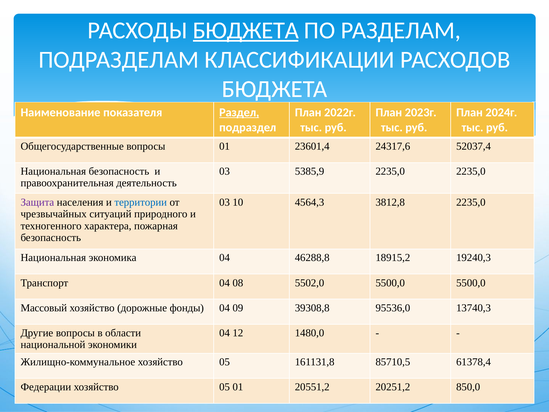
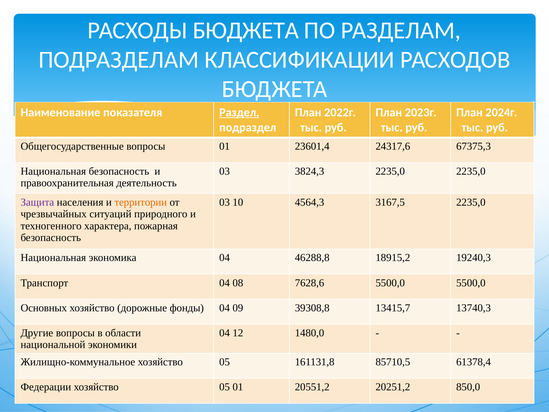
БЮДЖЕТА at (246, 30) underline: present -> none
52037,4: 52037,4 -> 67375,3
5385,9: 5385,9 -> 3824,3
территории colour: blue -> orange
3812,8: 3812,8 -> 3167,5
5502,0: 5502,0 -> 7628,6
Массовый: Массовый -> Основных
95536,0: 95536,0 -> 13415,7
